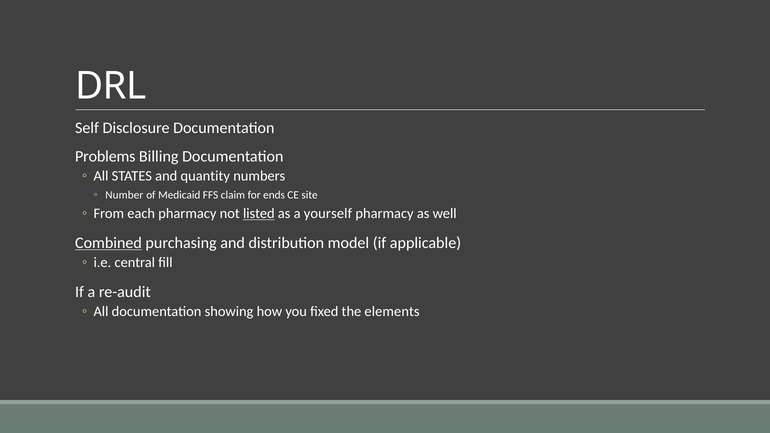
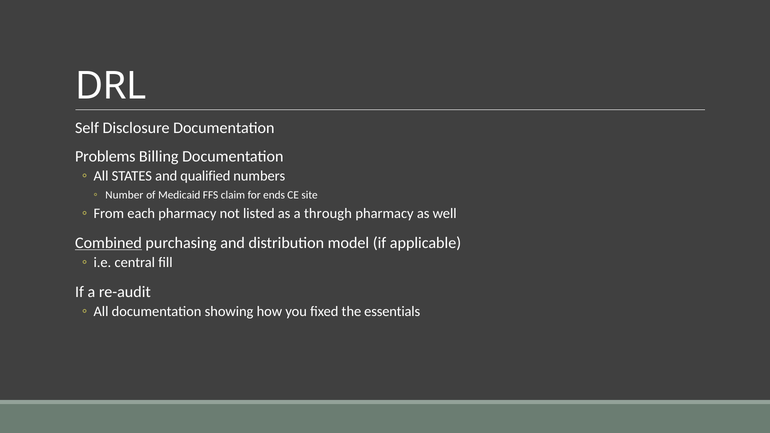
quantity: quantity -> qualified
listed underline: present -> none
yourself: yourself -> through
elements: elements -> essentials
